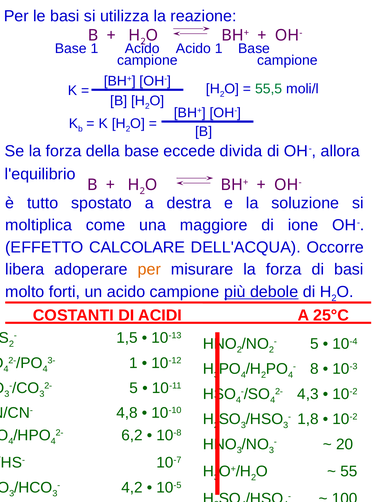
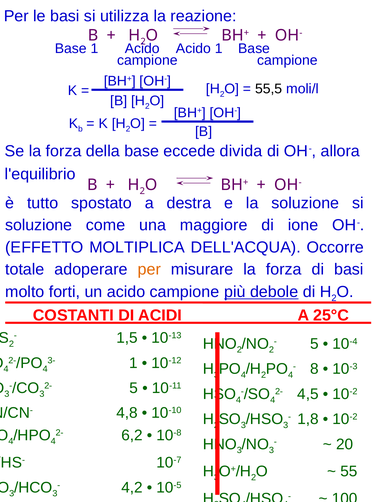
55,5 colour: green -> black
moltiplica at (39, 225): moltiplica -> soluzione
CALCOLARE: CALCOLARE -> MOLTIPLICA
libera: libera -> totale
4,3: 4,3 -> 4,5
